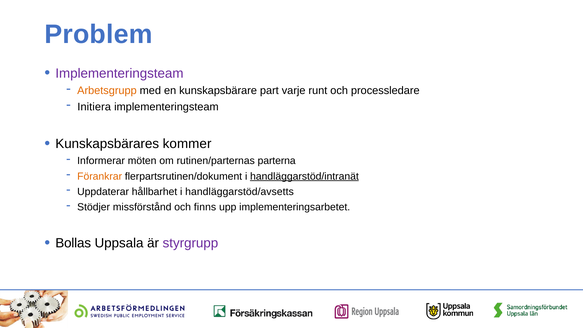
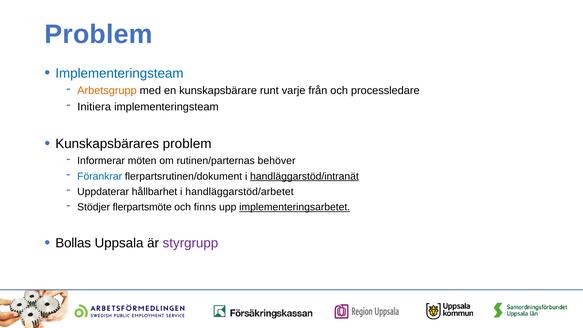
Implementeringsteam at (119, 73) colour: purple -> blue
part: part -> runt
runt: runt -> från
Kunskapsbärares kommer: kommer -> problem
parterna: parterna -> behöver
Förankrar colour: orange -> blue
handläggarstöd/avsetts: handläggarstöd/avsetts -> handläggarstöd/arbetet
missförstånd: missförstånd -> flerpartsmöte
implementeringsarbetet underline: none -> present
